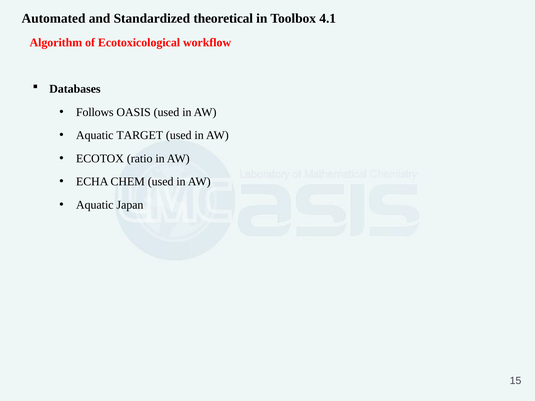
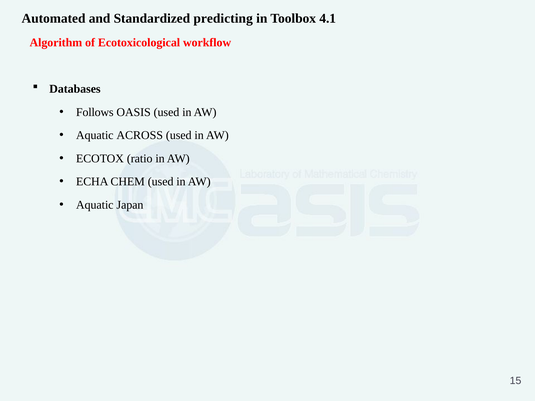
theoretical: theoretical -> predicting
TARGET: TARGET -> ACROSS
